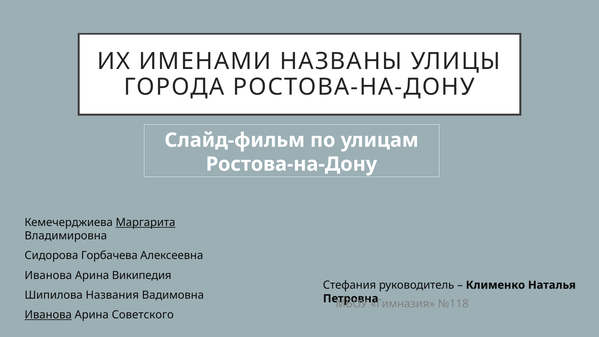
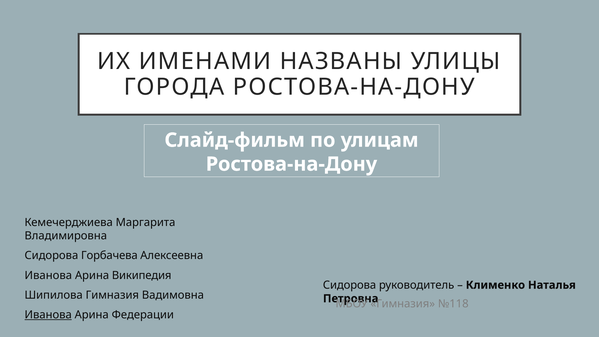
Маргарита underline: present -> none
Стефания at (350, 285): Стефания -> Сидорова
Шипилова Названия: Названия -> Гимназия
Советского: Советского -> Федерации
